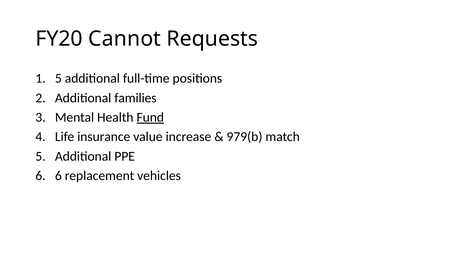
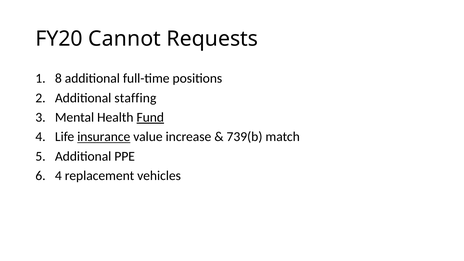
5 at (58, 78): 5 -> 8
families: families -> staffing
insurance underline: none -> present
979(b: 979(b -> 739(b
6 6: 6 -> 4
